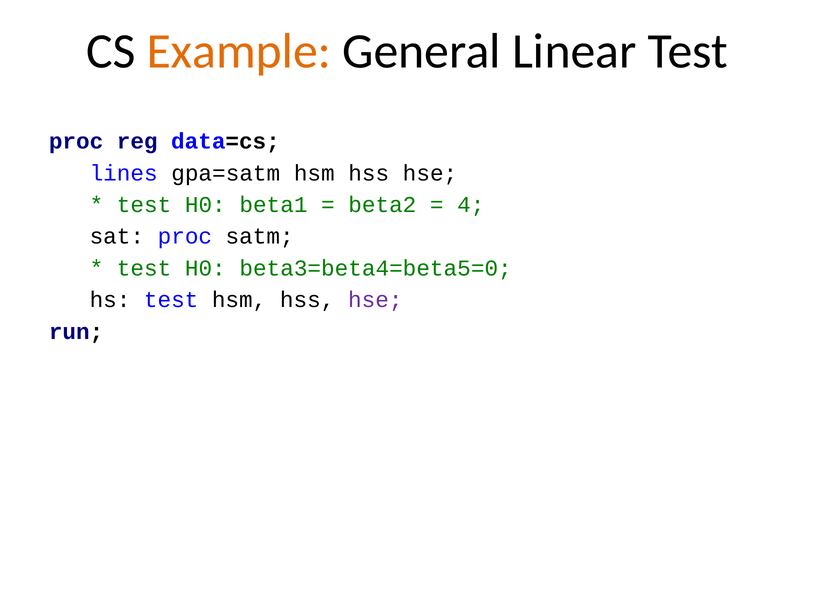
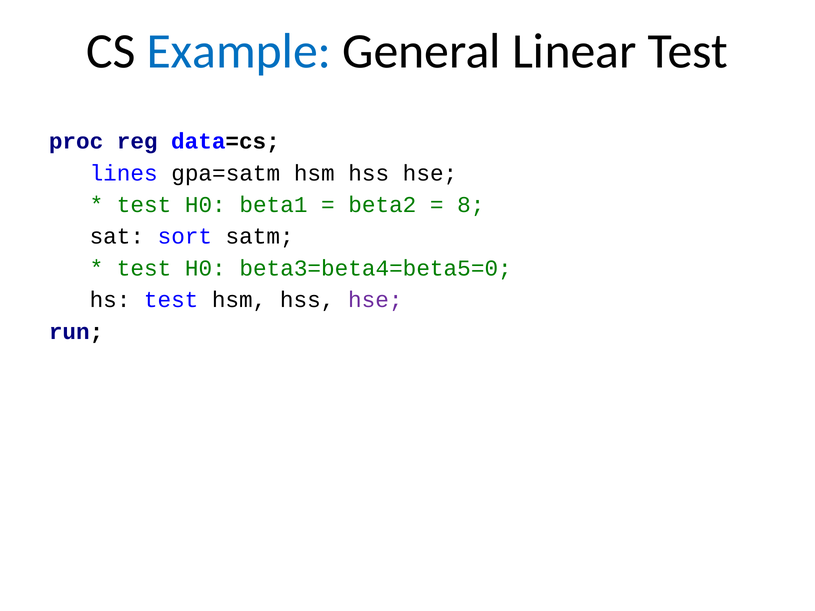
Example colour: orange -> blue
4: 4 -> 8
sat proc: proc -> sort
